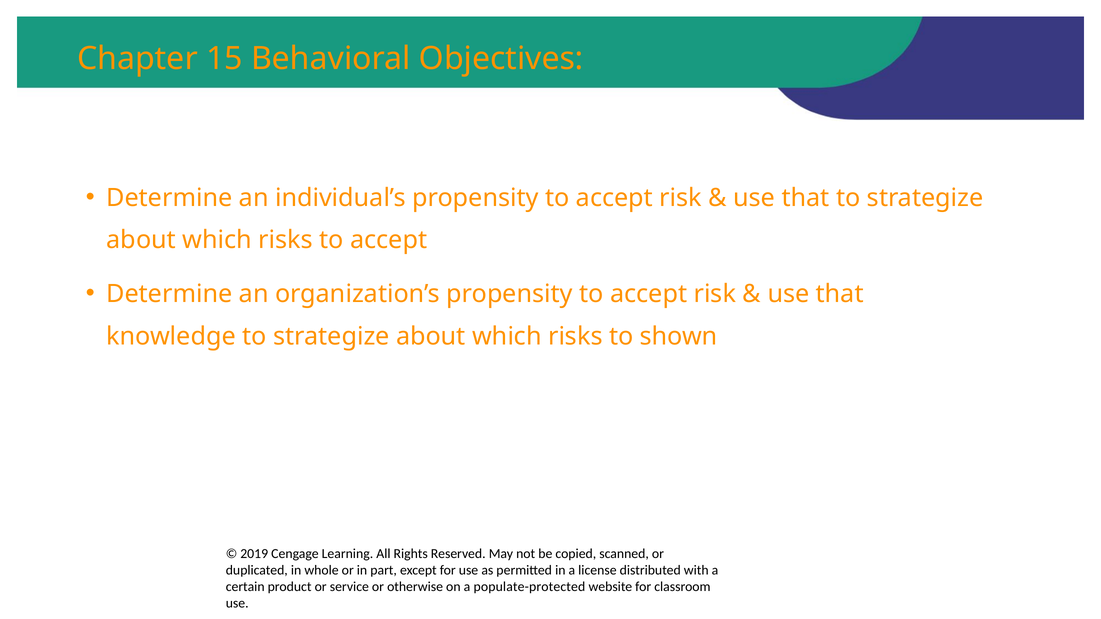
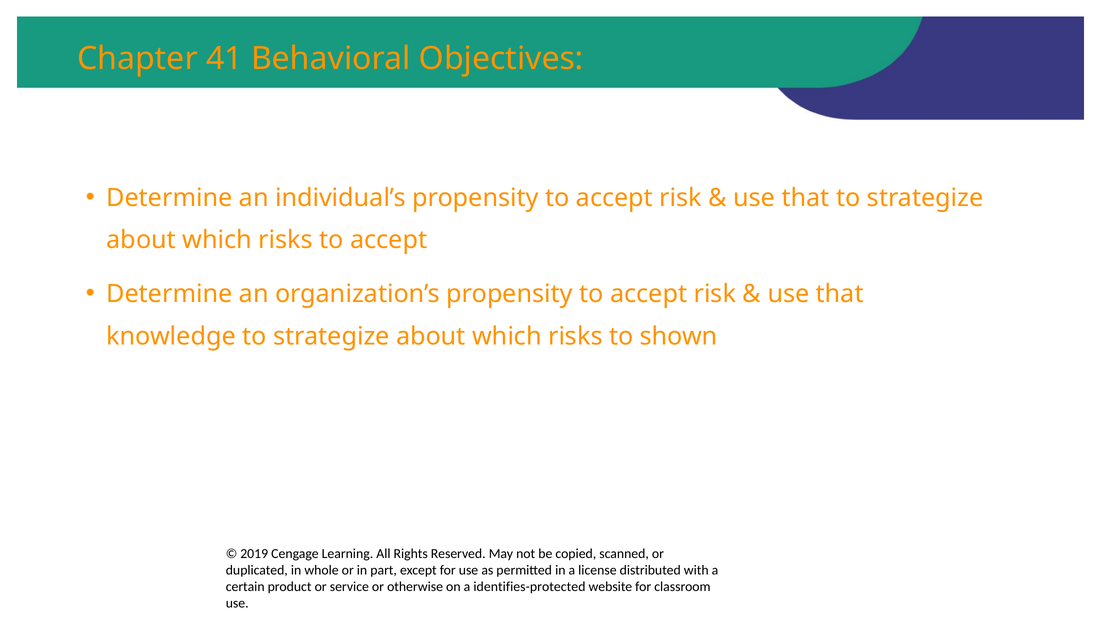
15: 15 -> 41
populate-protected: populate-protected -> identifies-protected
